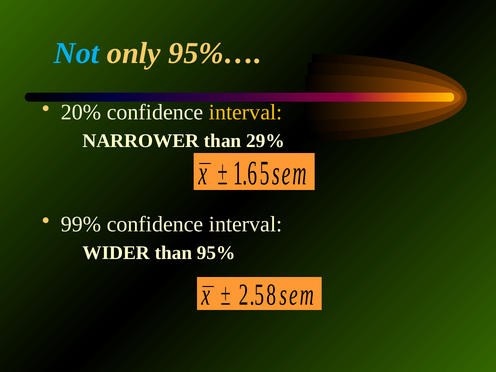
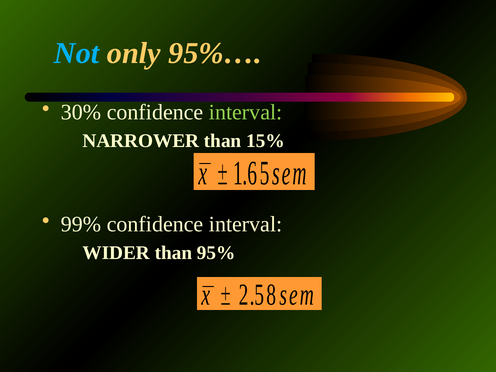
20%: 20% -> 30%
interval at (246, 112) colour: yellow -> light green
29%: 29% -> 15%
